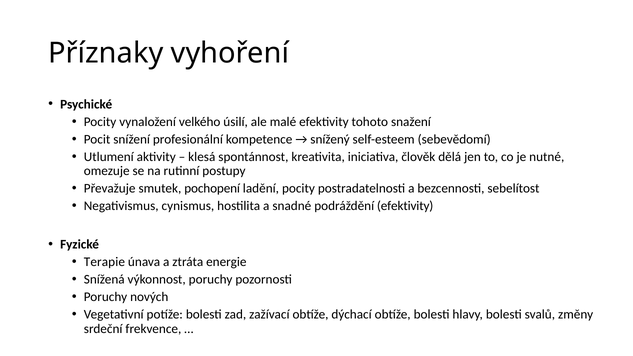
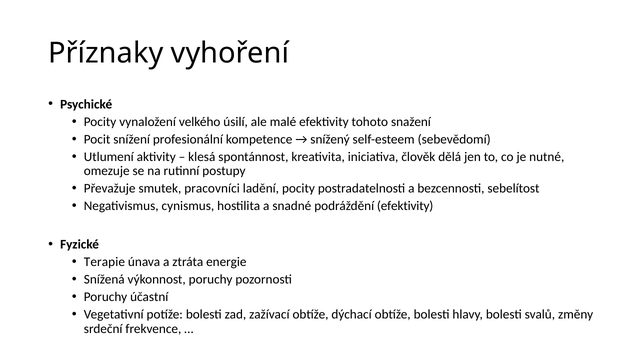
pochopení: pochopení -> pracovníci
nových: nových -> účastní
